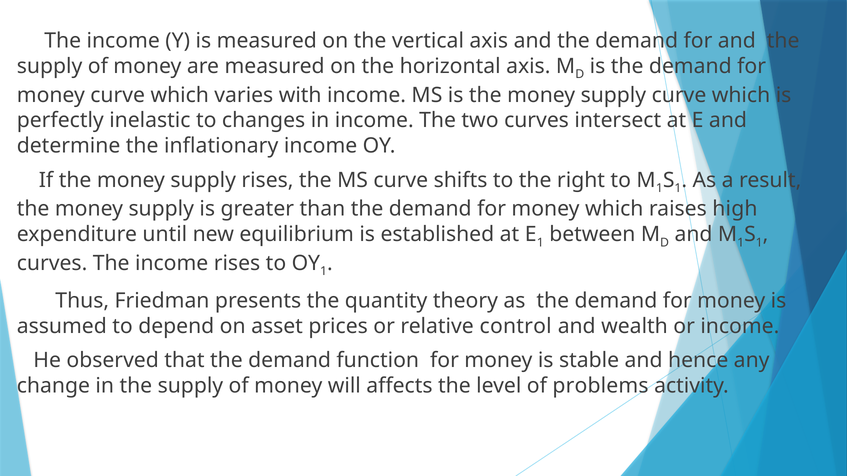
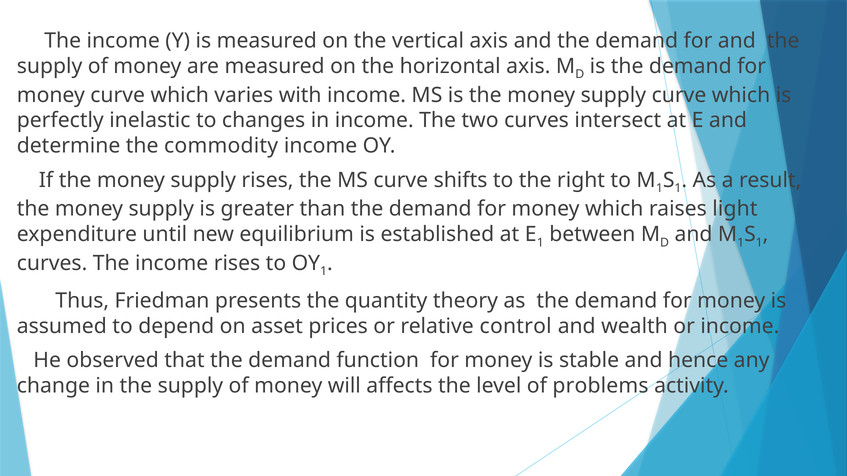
inflationary: inflationary -> commodity
high: high -> light
